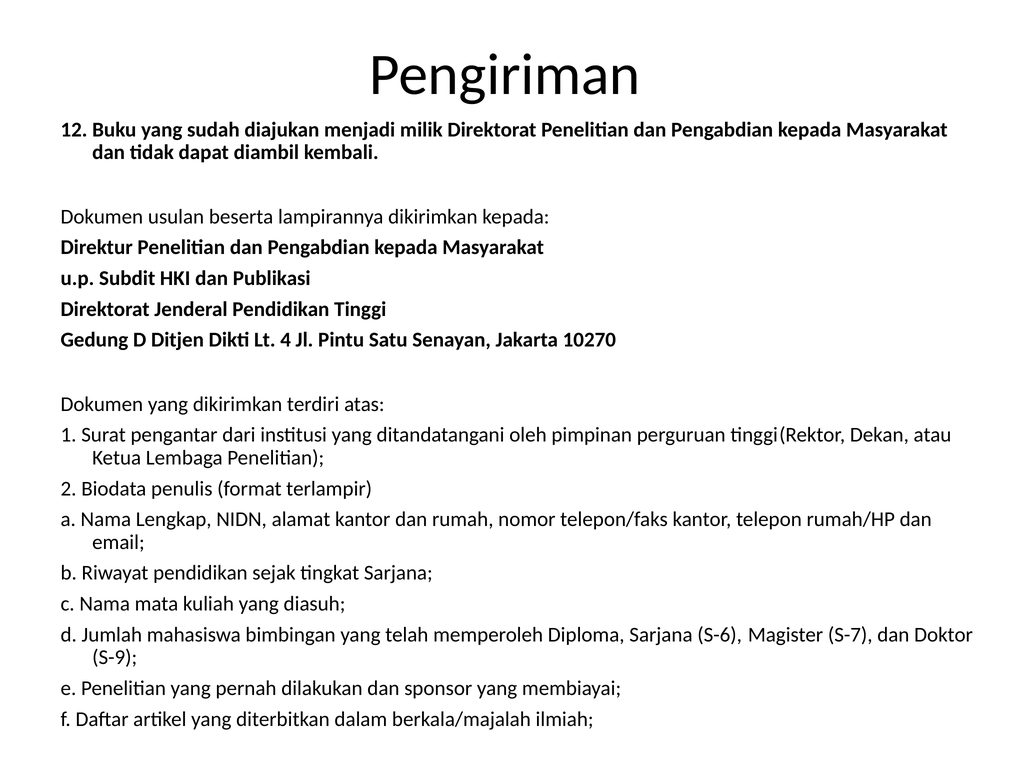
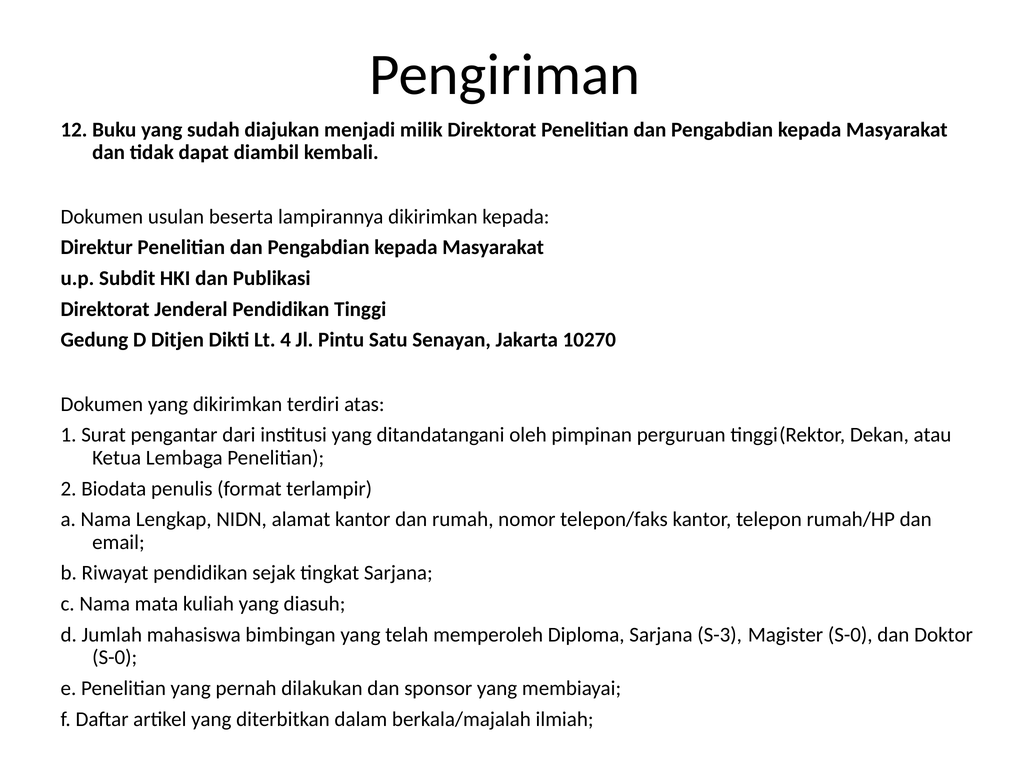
S-6: S-6 -> S-3
Magister S-7: S-7 -> S-0
S-9 at (115, 657): S-9 -> S-0
